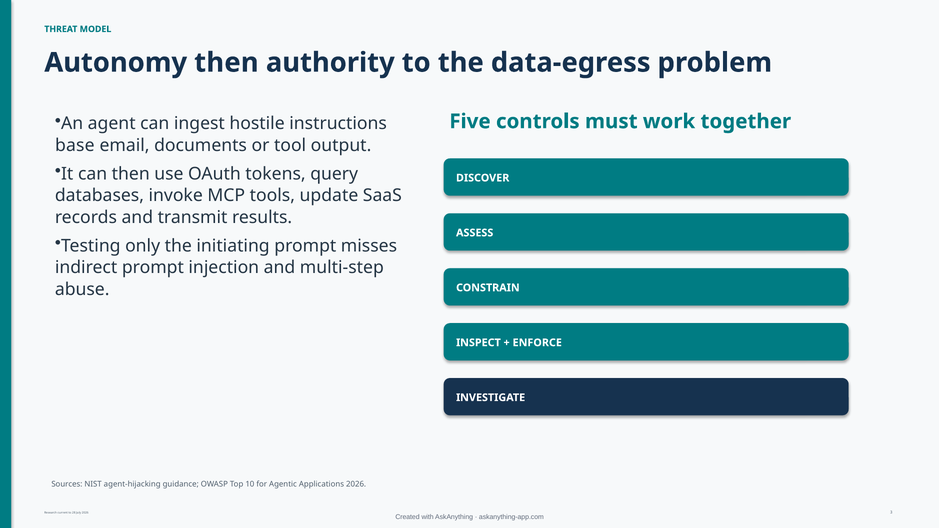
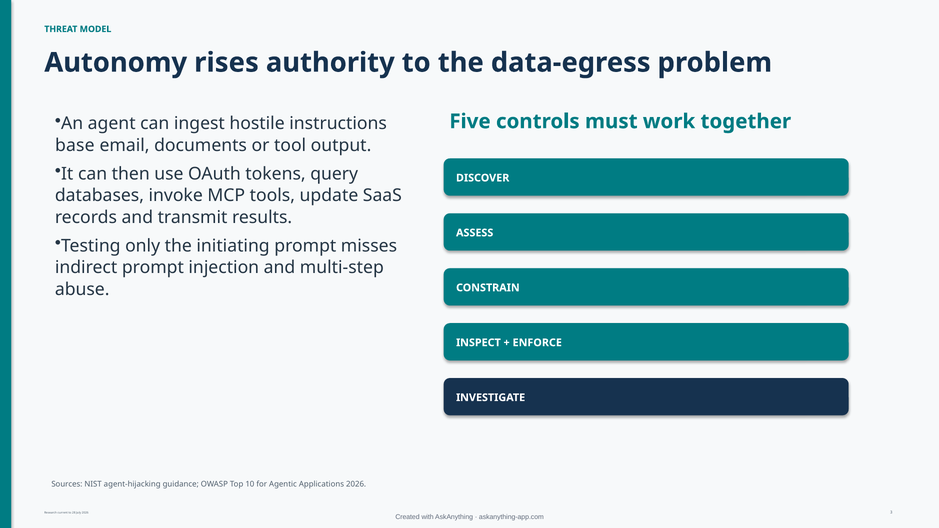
Autonomy then: then -> rises
